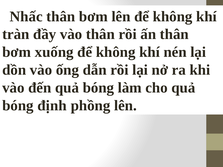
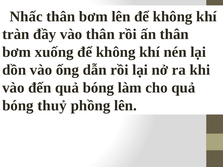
định: định -> thuỷ
